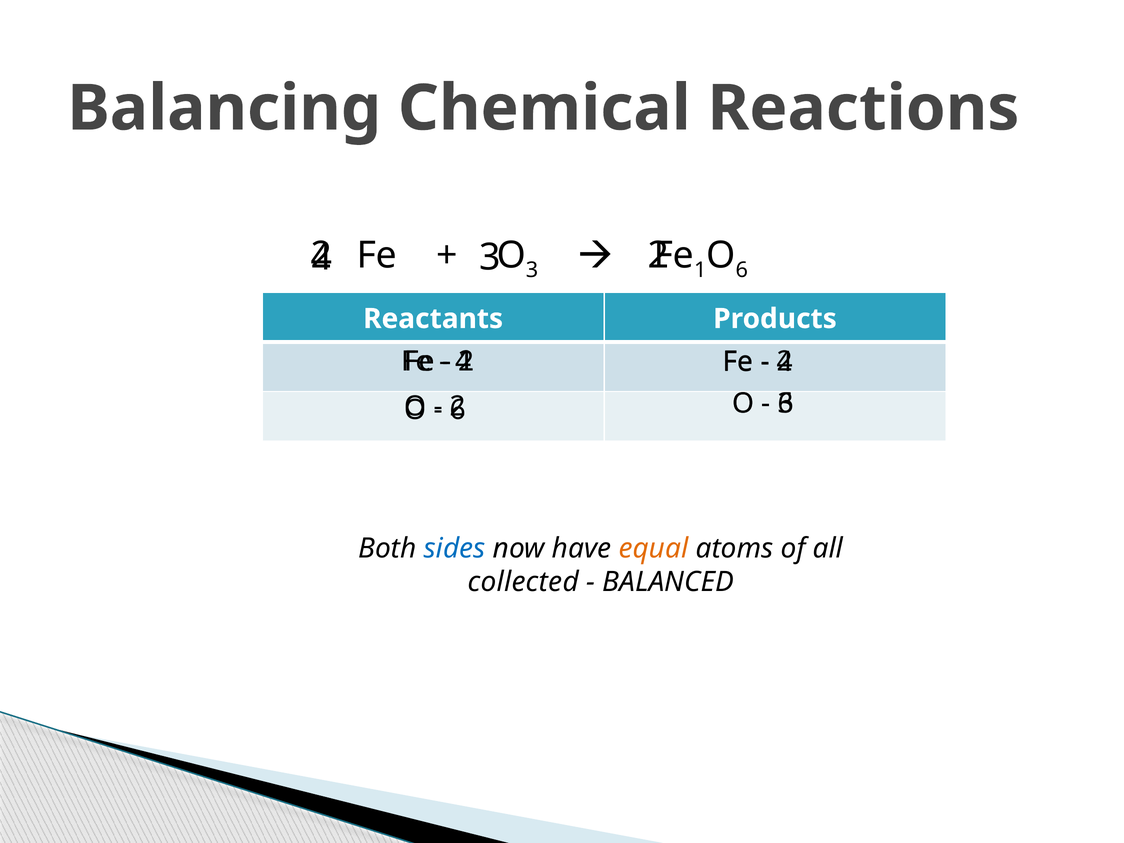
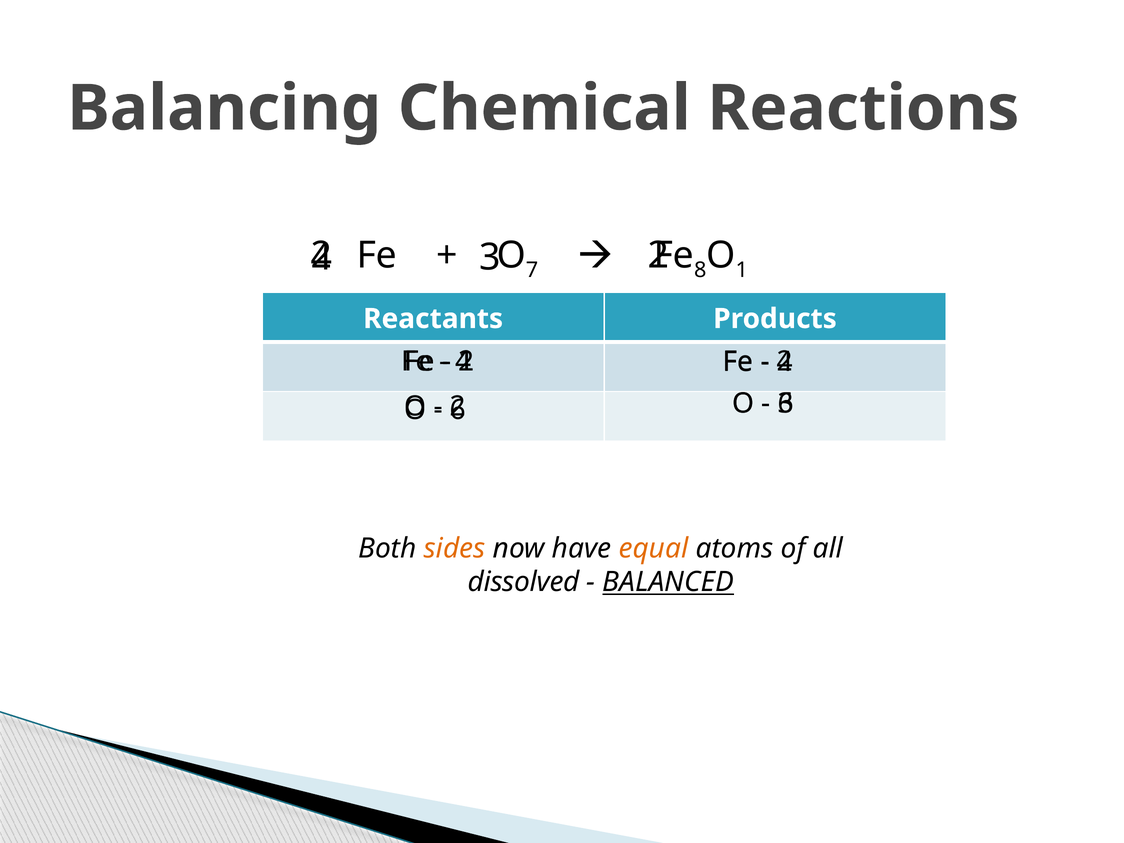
O 3: 3 -> 7
1 at (700, 270): 1 -> 8
O 6: 6 -> 1
sides colour: blue -> orange
collected: collected -> dissolved
BALANCED underline: none -> present
